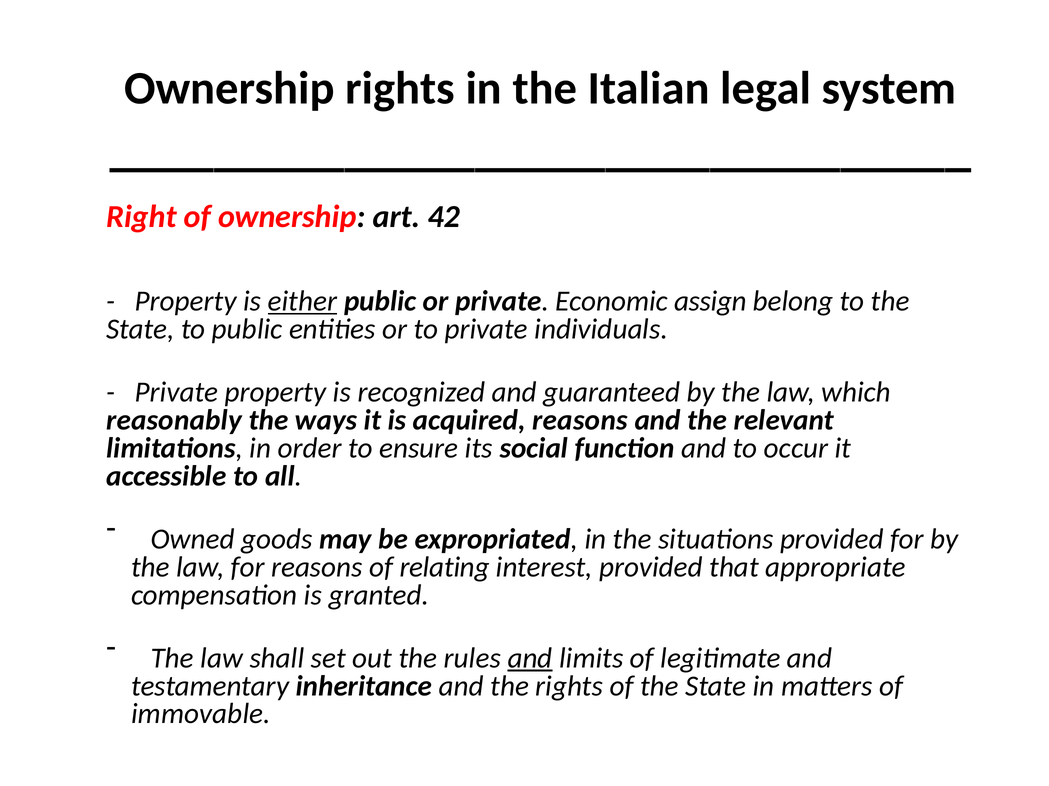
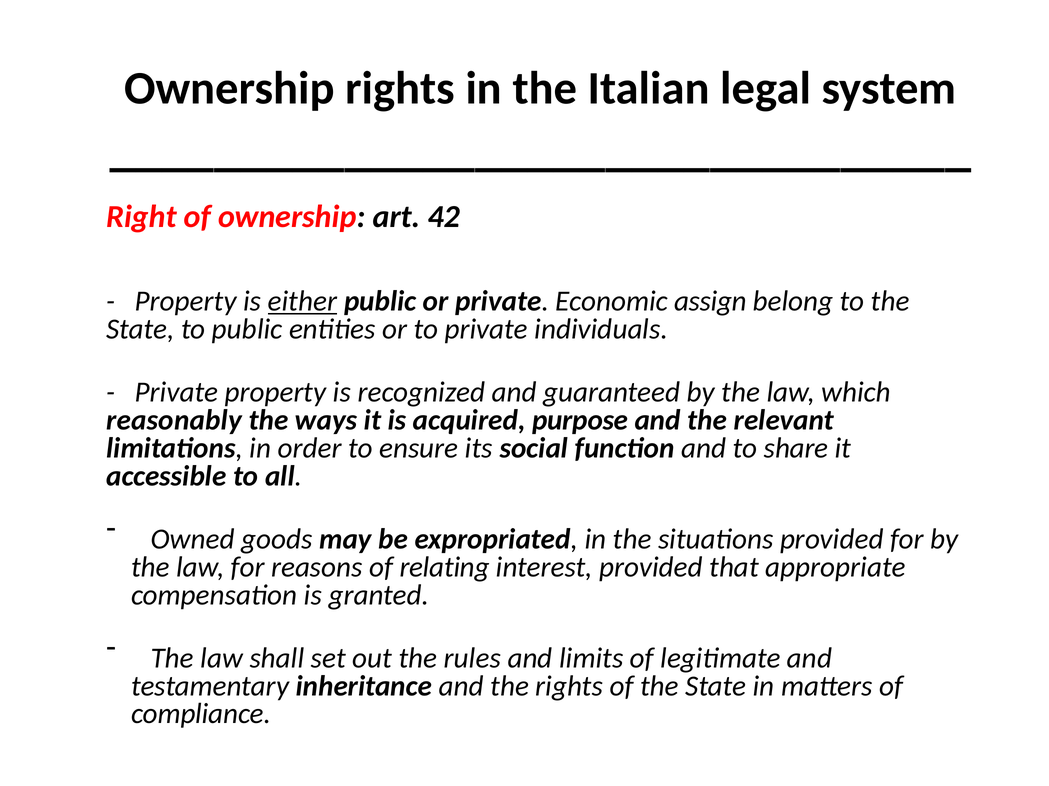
acquired reasons: reasons -> purpose
occur: occur -> share
and at (530, 659) underline: present -> none
immovable: immovable -> compliance
